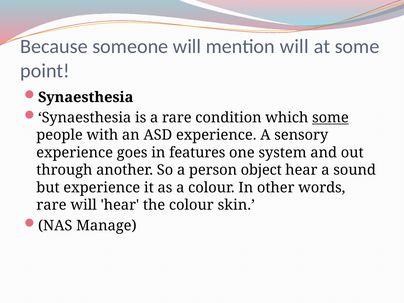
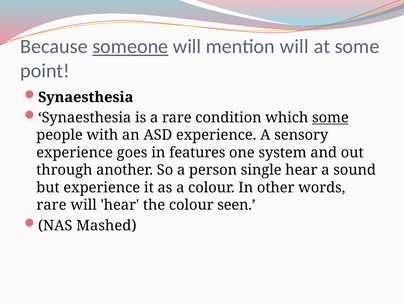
someone underline: none -> present
object: object -> single
skin: skin -> seen
Manage: Manage -> Mashed
